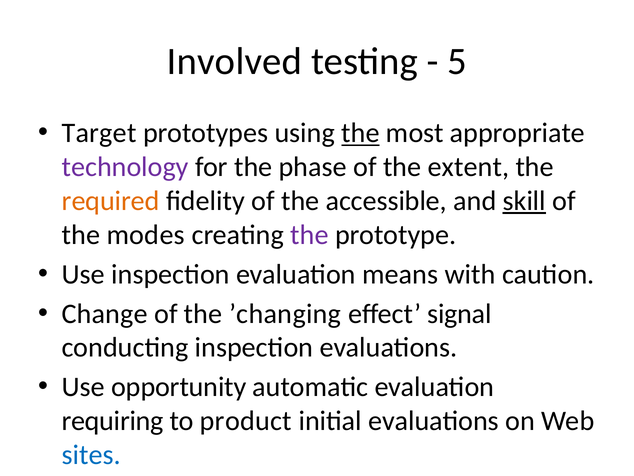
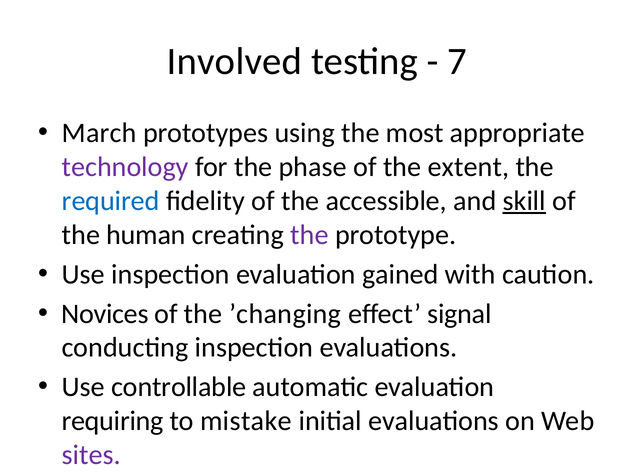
5: 5 -> 7
Target: Target -> March
the at (360, 133) underline: present -> none
required colour: orange -> blue
modes: modes -> human
means: means -> gained
Change: Change -> Novices
opportunity: opportunity -> controllable
product: product -> mistake
sites colour: blue -> purple
